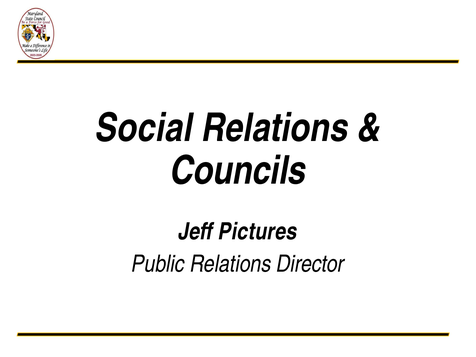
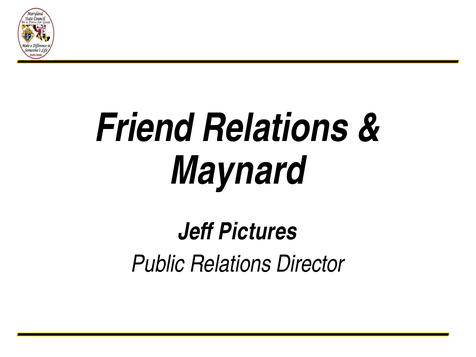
Social: Social -> Friend
Councils: Councils -> Maynard
